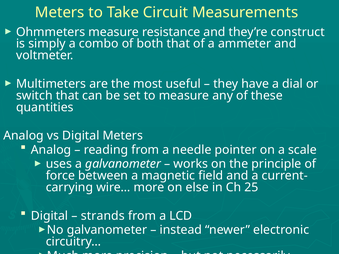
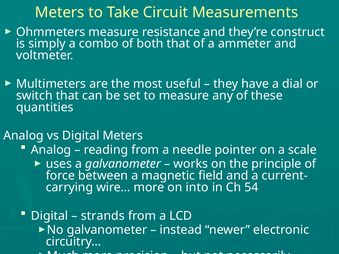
else: else -> into
25: 25 -> 54
